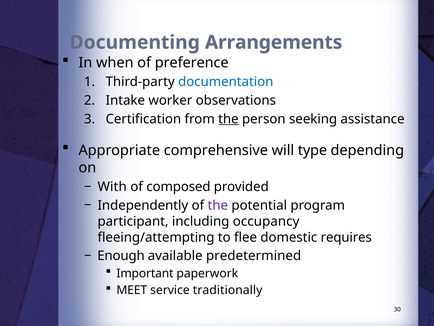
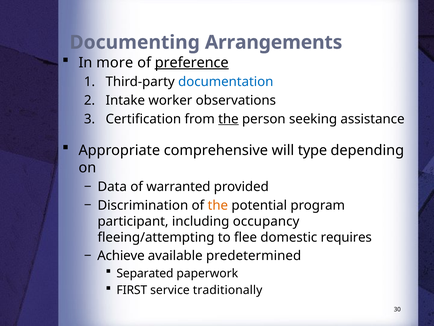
when: when -> more
preference underline: none -> present
With: With -> Data
composed: composed -> warranted
Independently: Independently -> Discrimination
the at (218, 205) colour: purple -> orange
Enough: Enough -> Achieve
Important: Important -> Separated
MEET: MEET -> FIRST
